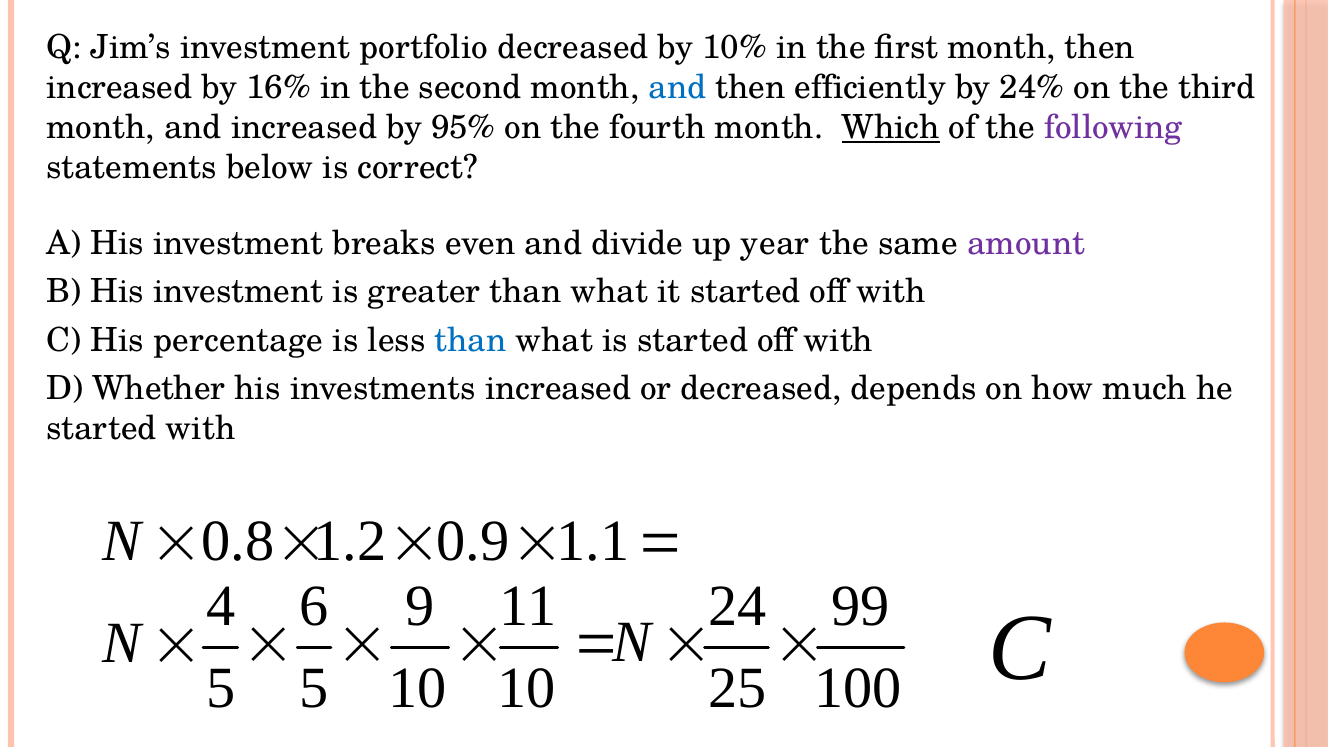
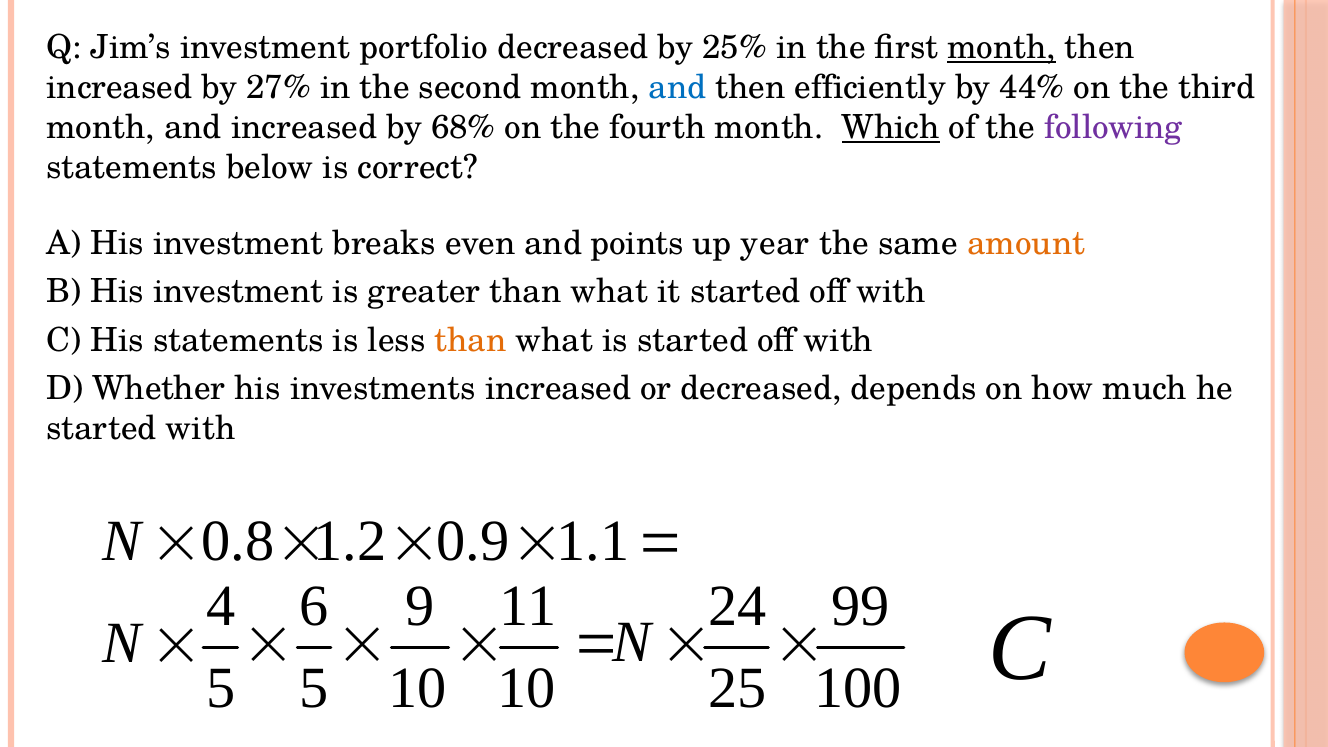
10%: 10% -> 25%
month at (1002, 48) underline: none -> present
16%: 16% -> 27%
24%: 24% -> 44%
95%: 95% -> 68%
divide: divide -> points
amount colour: purple -> orange
His percentage: percentage -> statements
than at (471, 340) colour: blue -> orange
